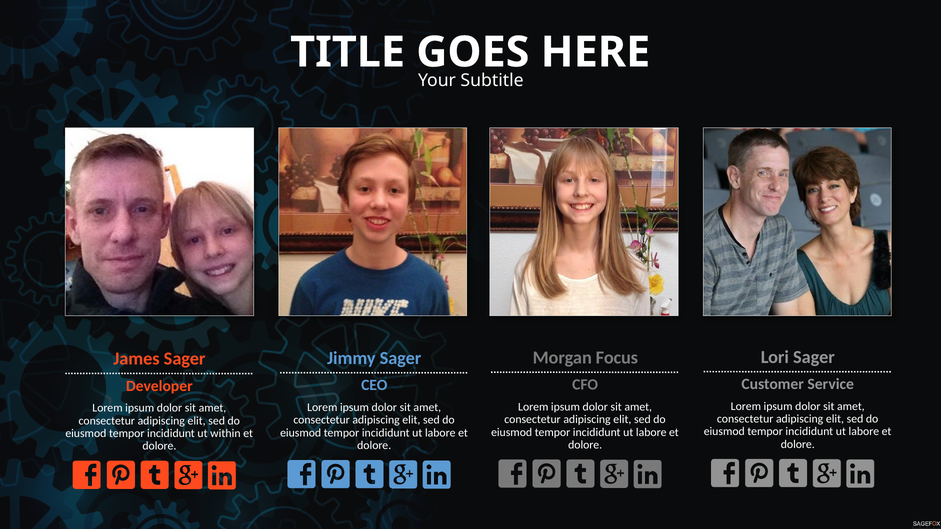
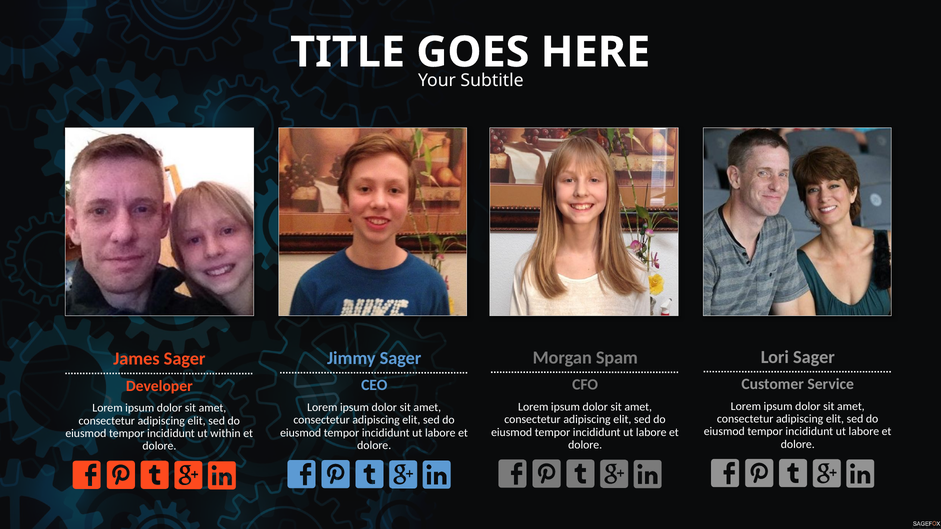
Focus: Focus -> Spam
